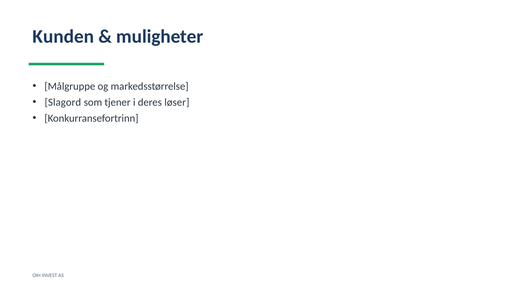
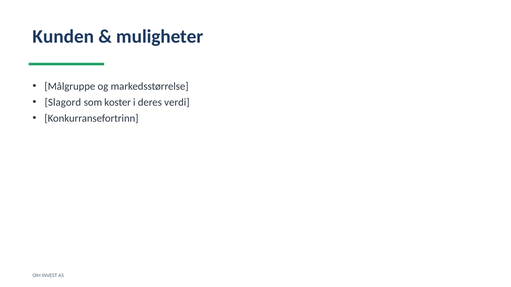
tjener: tjener -> koster
løser: løser -> verdi
